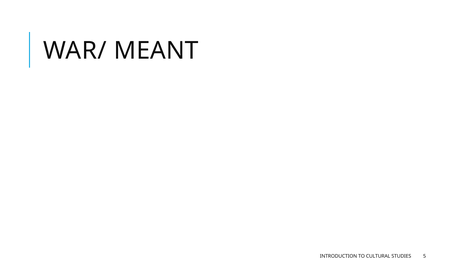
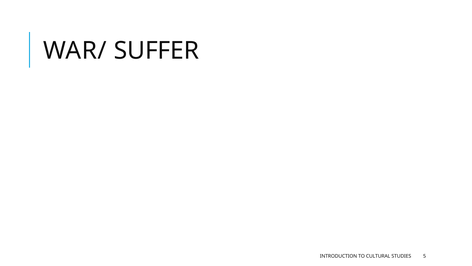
MEANT: MEANT -> SUFFER
